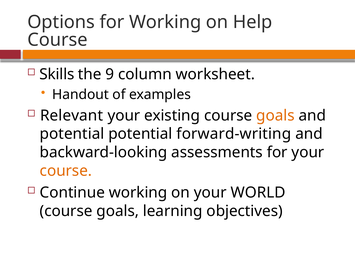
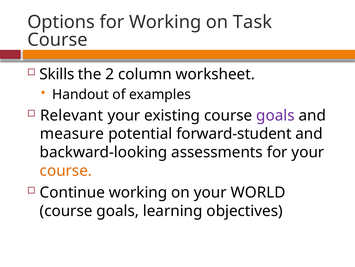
Help: Help -> Task
9: 9 -> 2
goals at (275, 115) colour: orange -> purple
potential at (72, 134): potential -> measure
forward-writing: forward-writing -> forward-student
